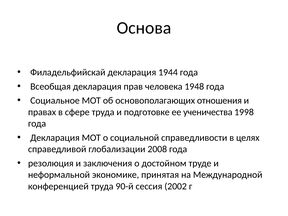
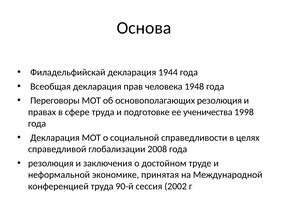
Социальное: Социальное -> Переговоры
основополагающих отношения: отношения -> резолюция
